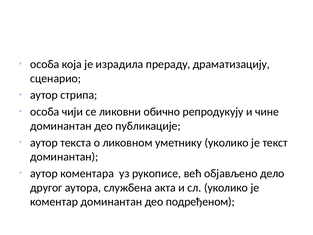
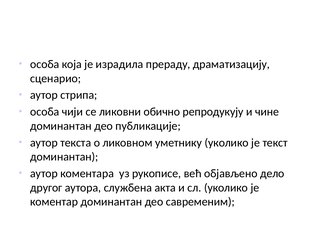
подређеном: подређеном -> савременим
